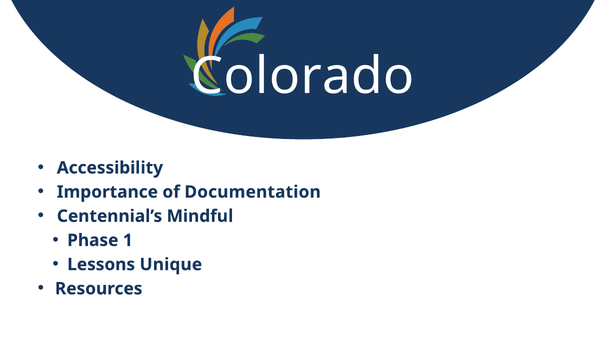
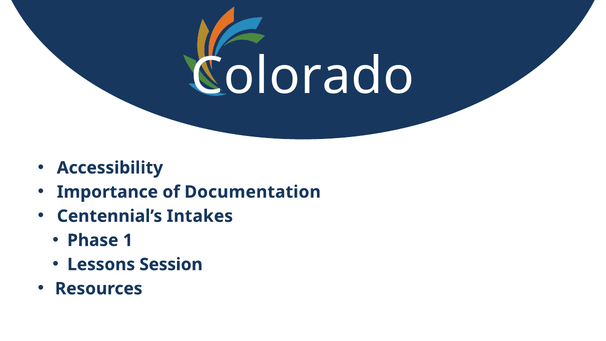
Mindful: Mindful -> Intakes
Unique: Unique -> Session
